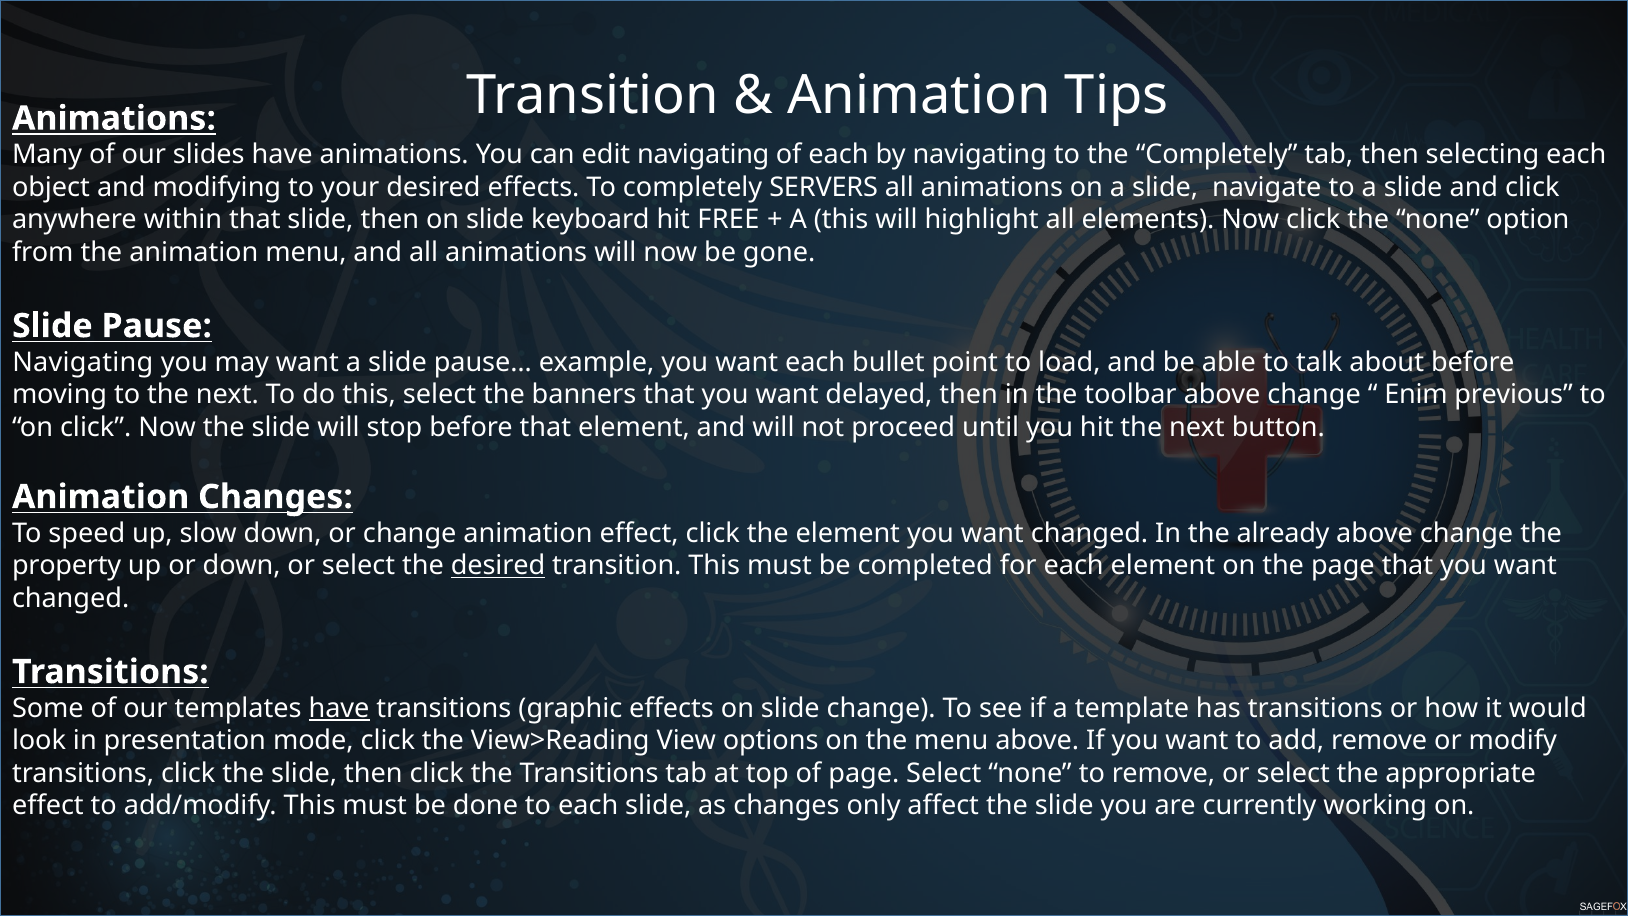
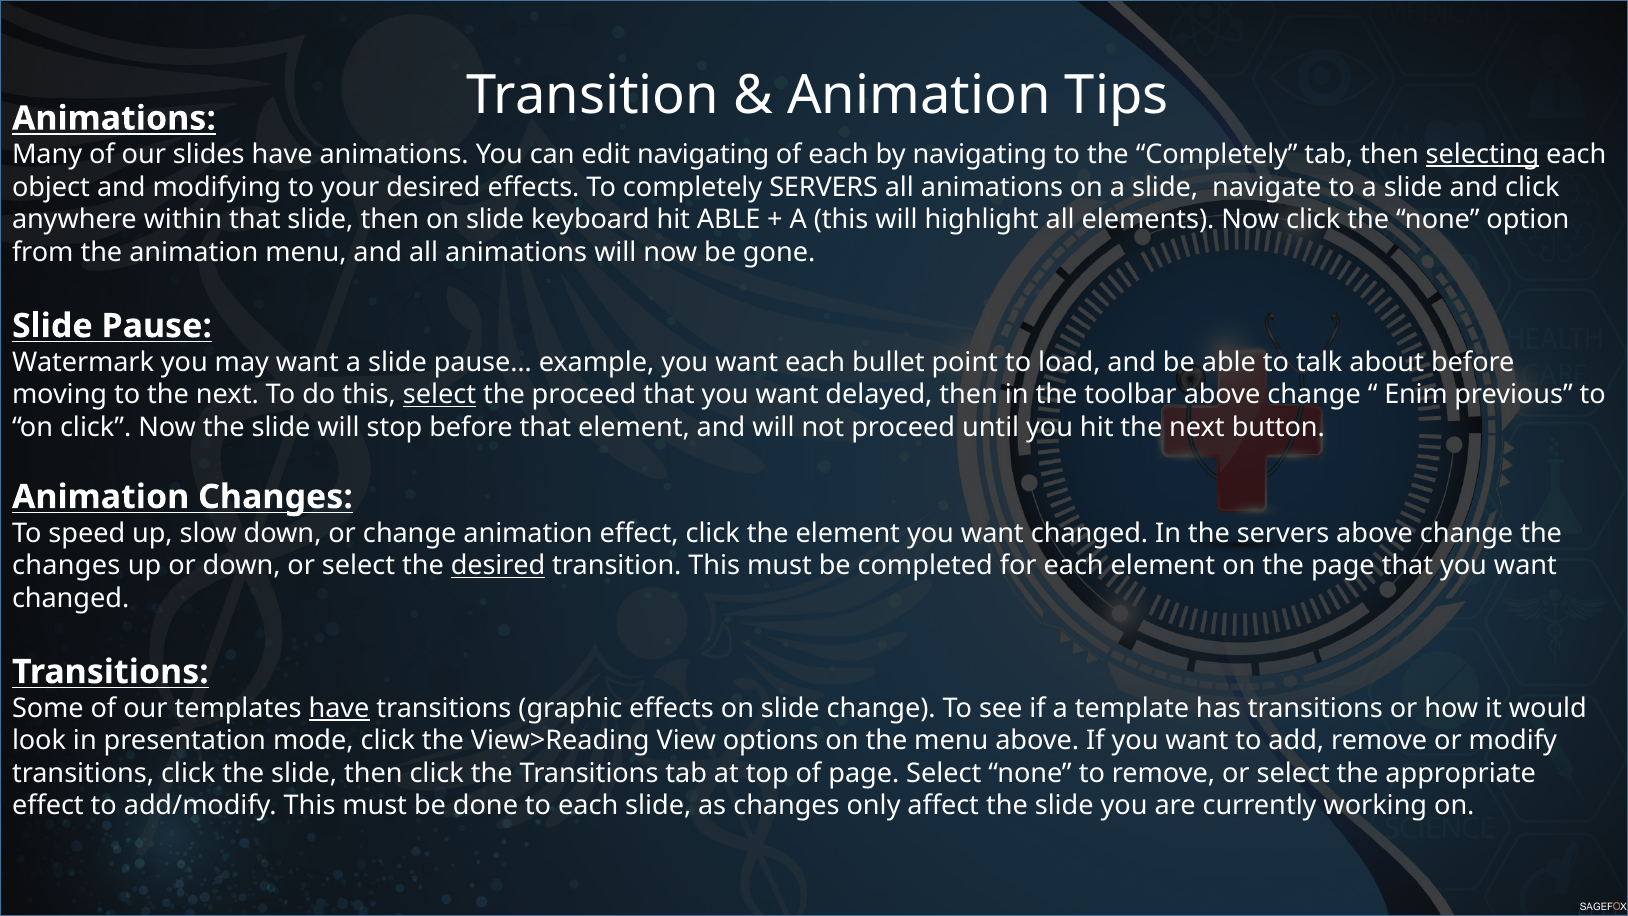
selecting underline: none -> present
hit FREE: FREE -> ABLE
Navigating at (83, 362): Navigating -> Watermark
select at (439, 395) underline: none -> present
the banners: banners -> proceed
the already: already -> servers
property at (67, 565): property -> changes
